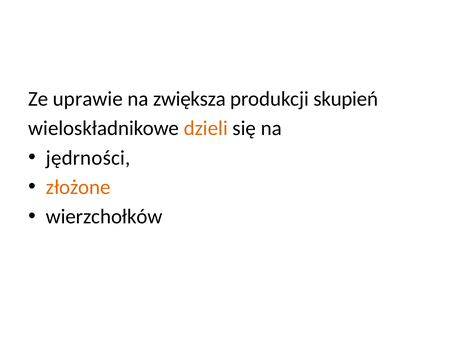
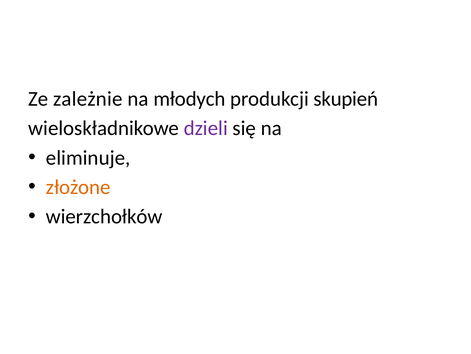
uprawie: uprawie -> zależnie
zwiększa: zwiększa -> młodych
dzieli colour: orange -> purple
jędrności: jędrności -> eliminuje
